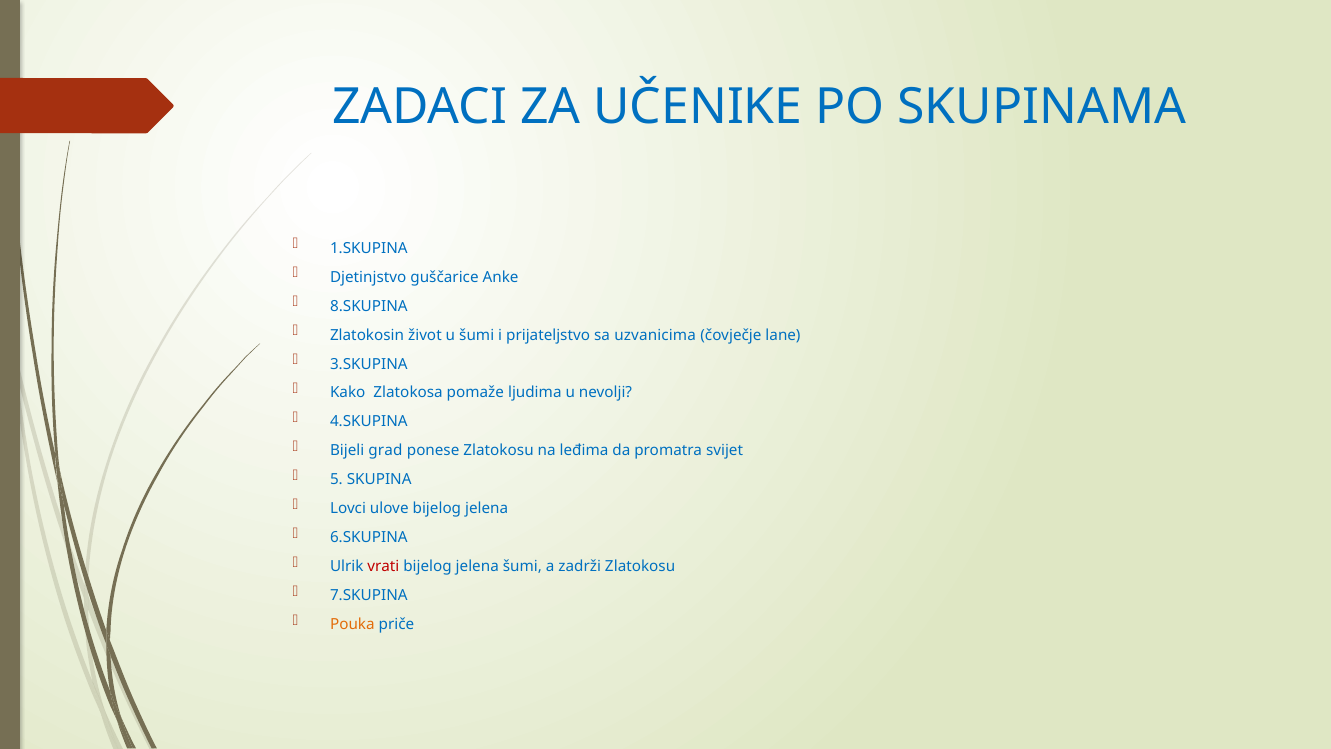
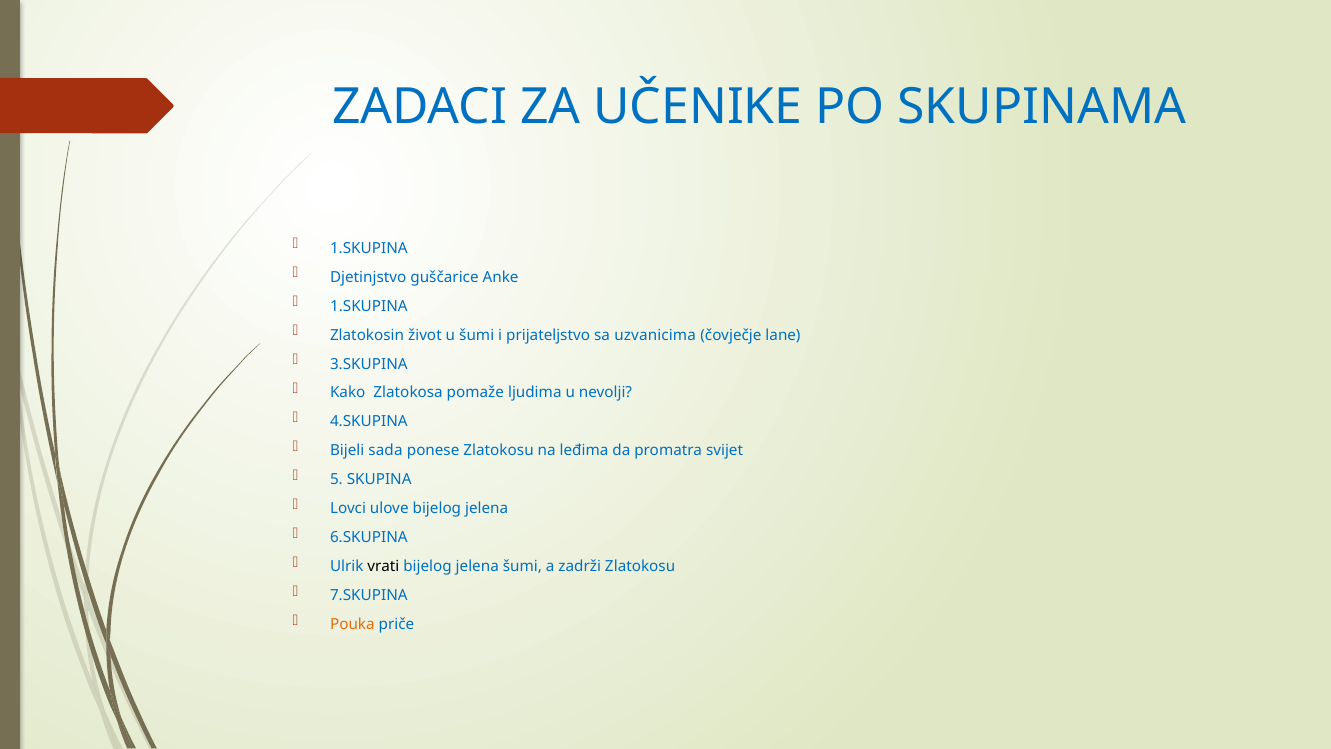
8.SKUPINA at (369, 306): 8.SKUPINA -> 1.SKUPINA
grad: grad -> sada
vrati colour: red -> black
